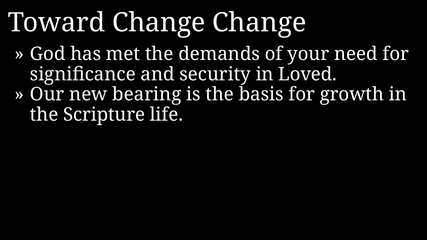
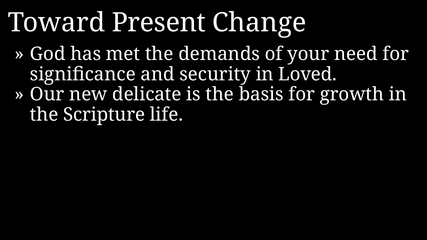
Toward Change: Change -> Present
bearing: bearing -> delicate
